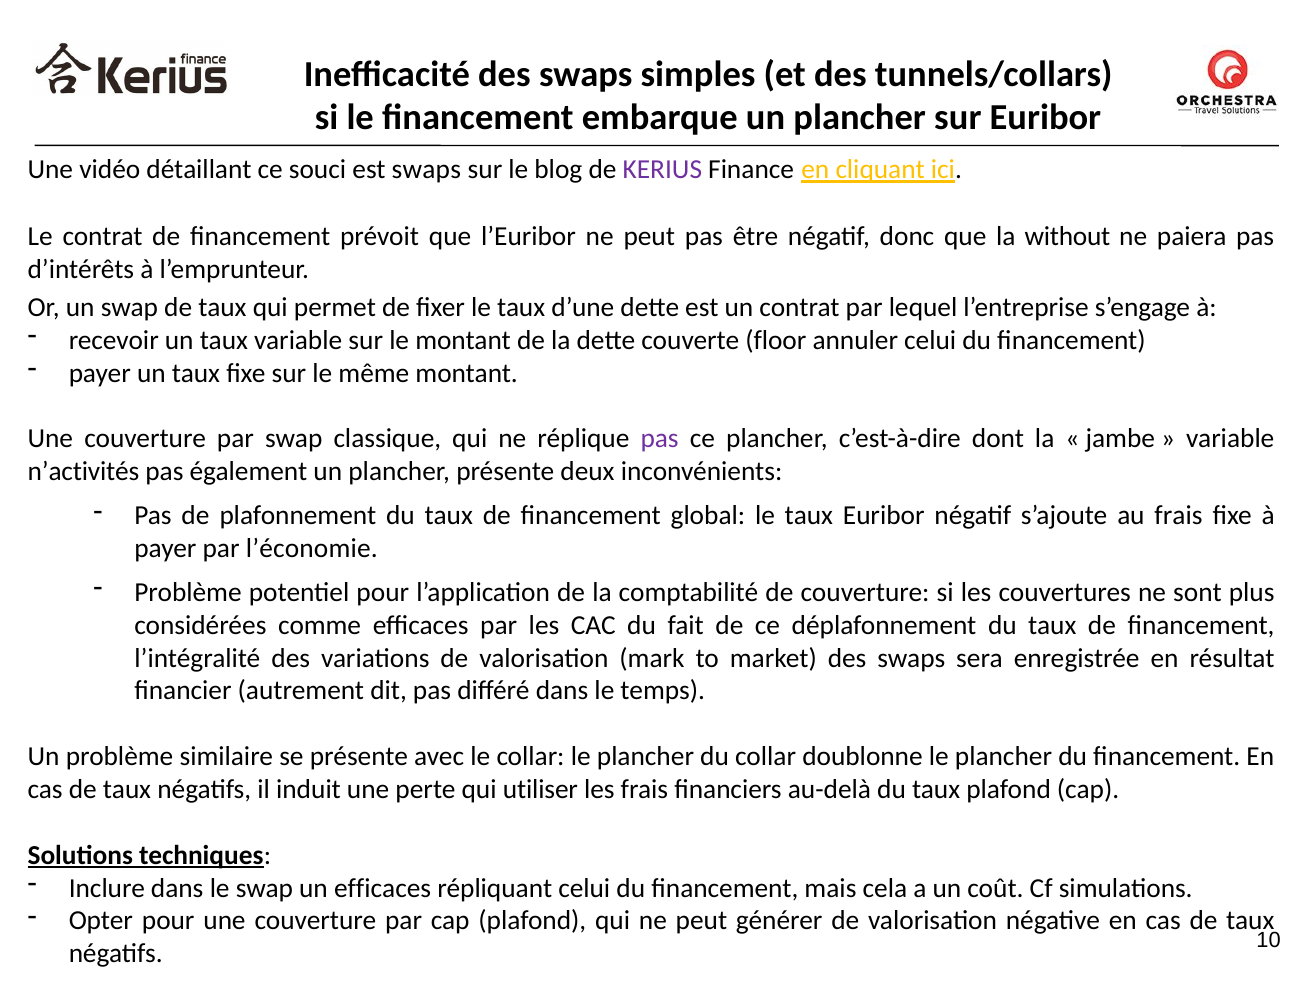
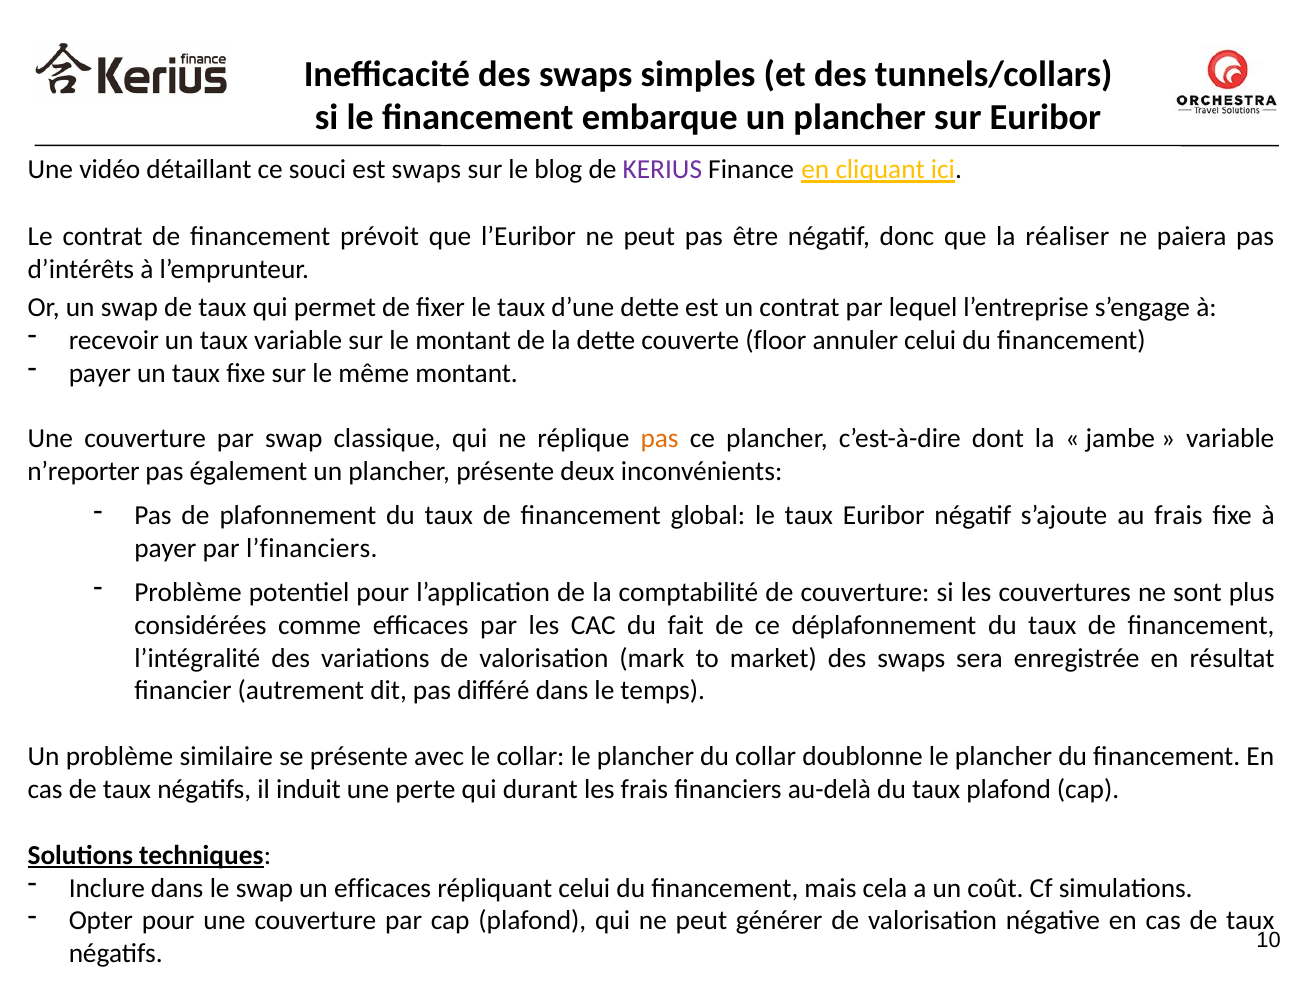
without: without -> réaliser
pas at (660, 439) colour: purple -> orange
n’activités: n’activités -> n’reporter
l’économie: l’économie -> l’financiers
utiliser: utiliser -> durant
